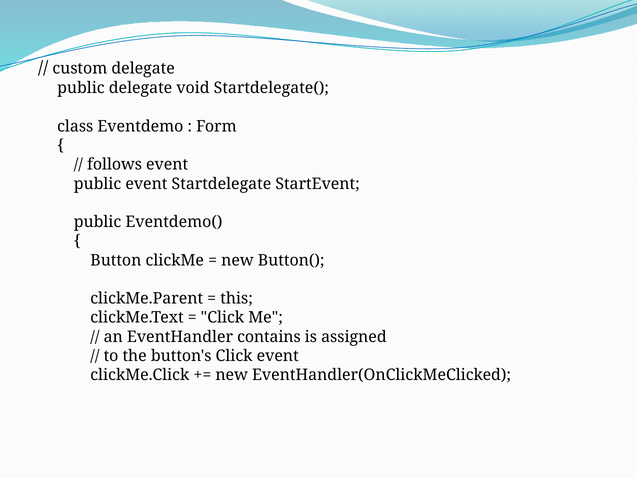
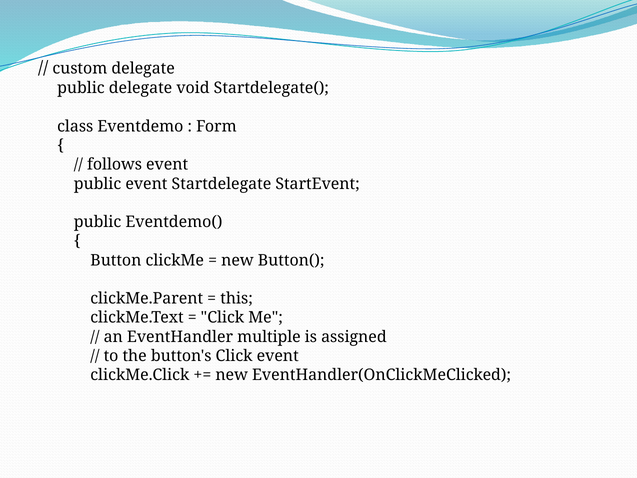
contains: contains -> multiple
